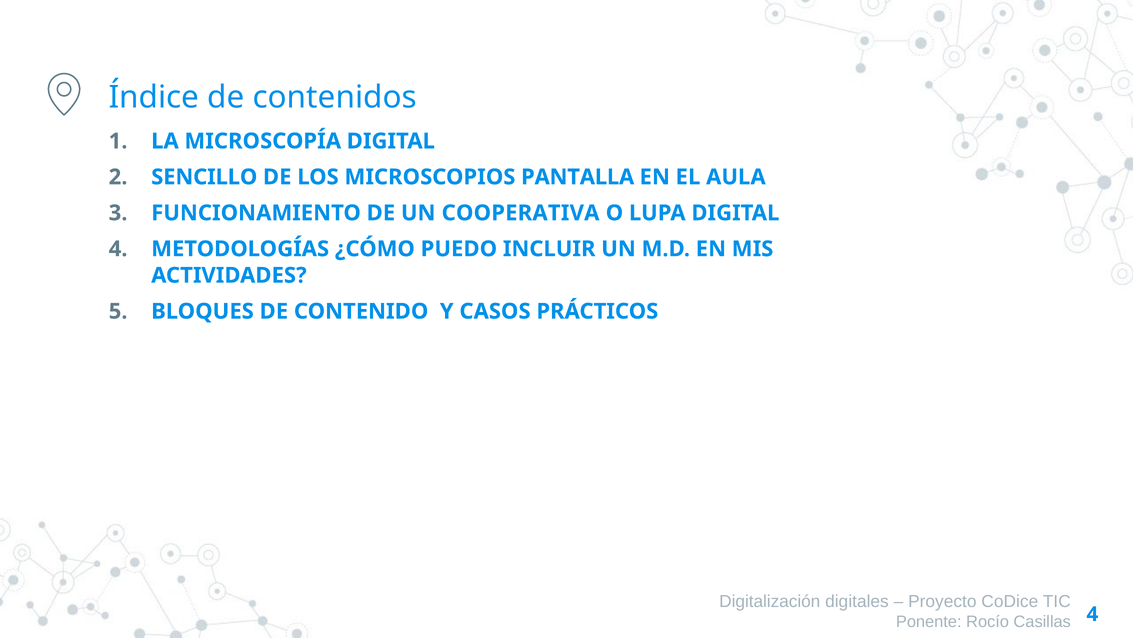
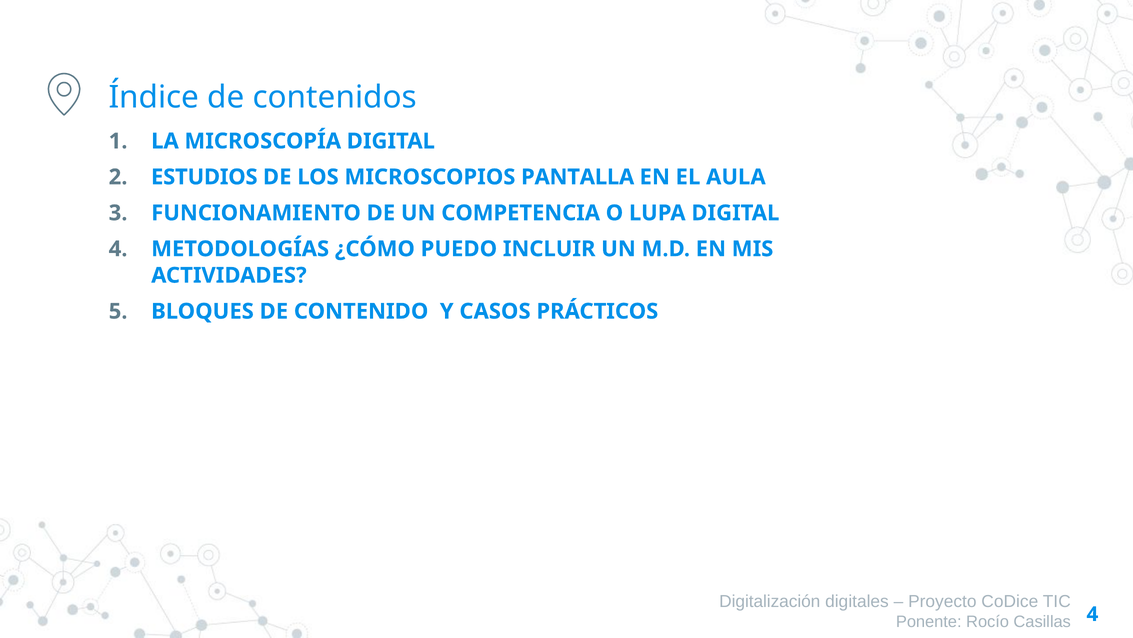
SENCILLO: SENCILLO -> ESTUDIOS
COOPERATIVA: COOPERATIVA -> COMPETENCIA
